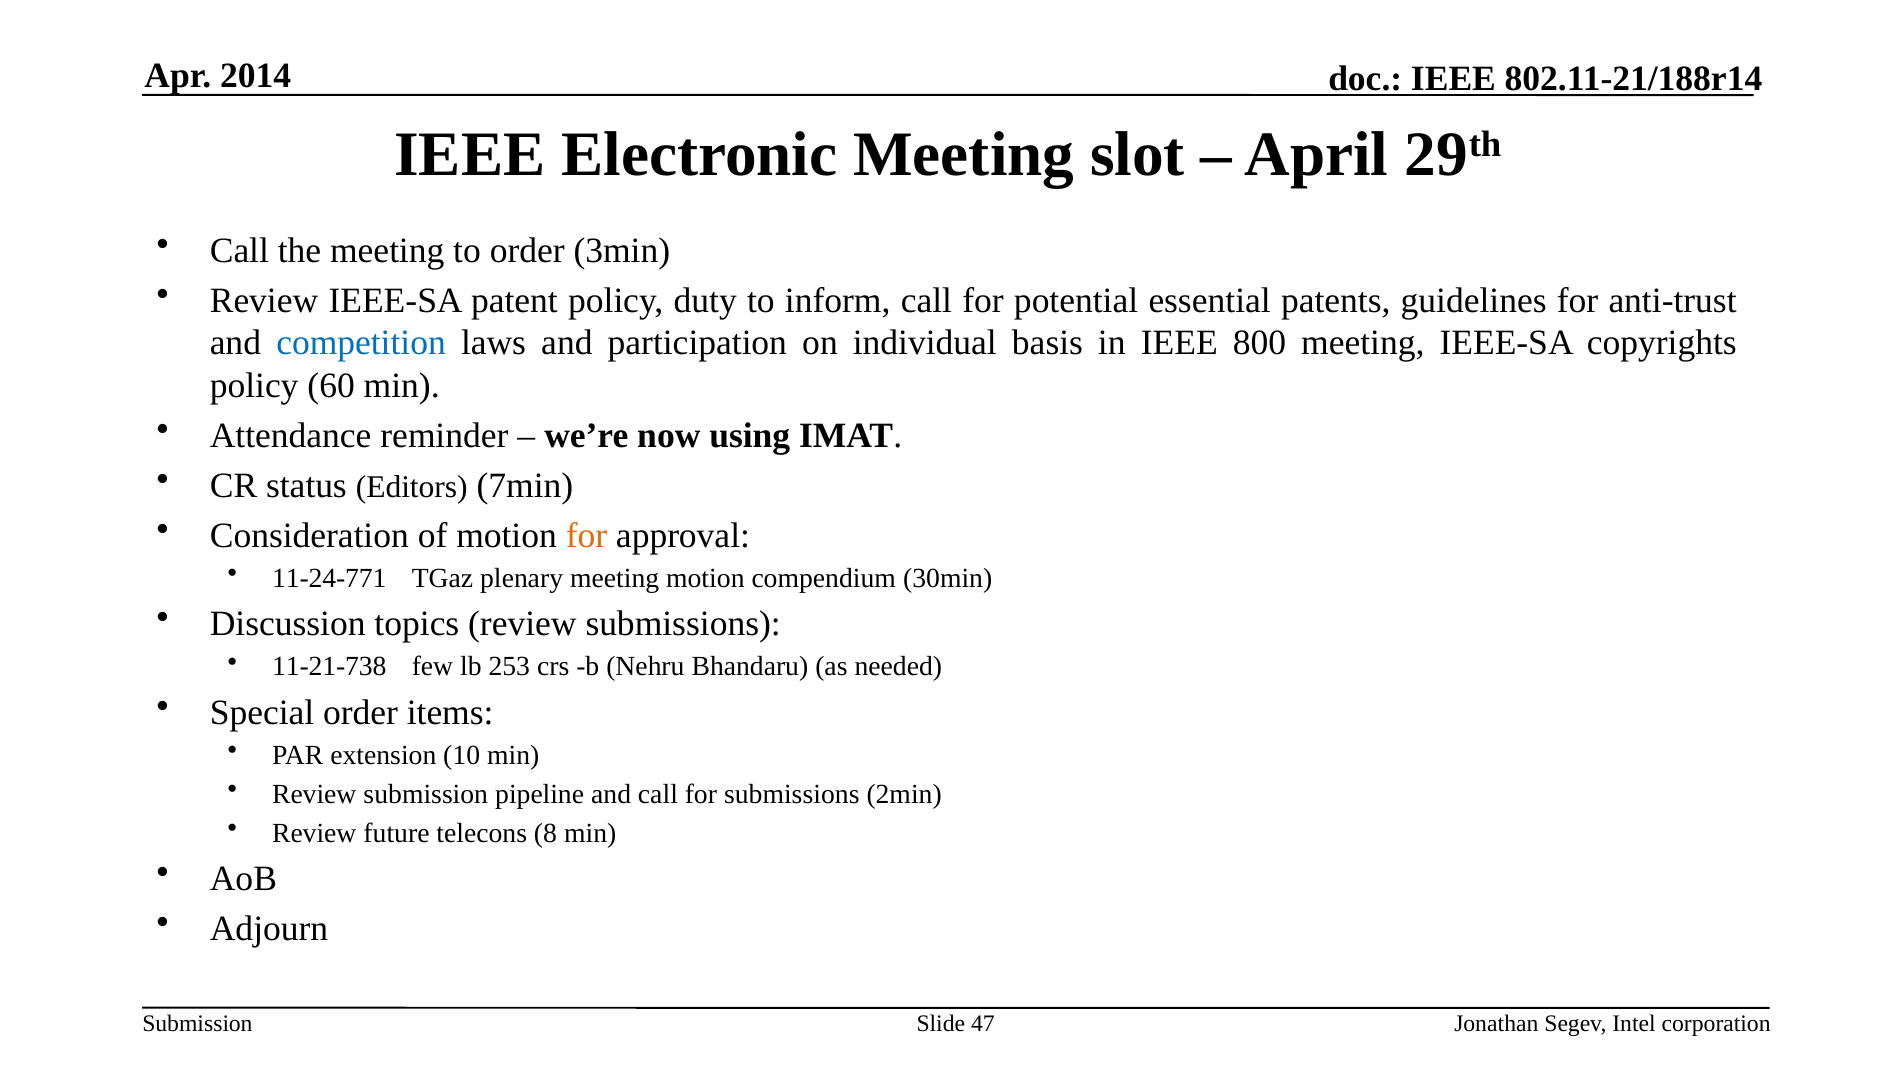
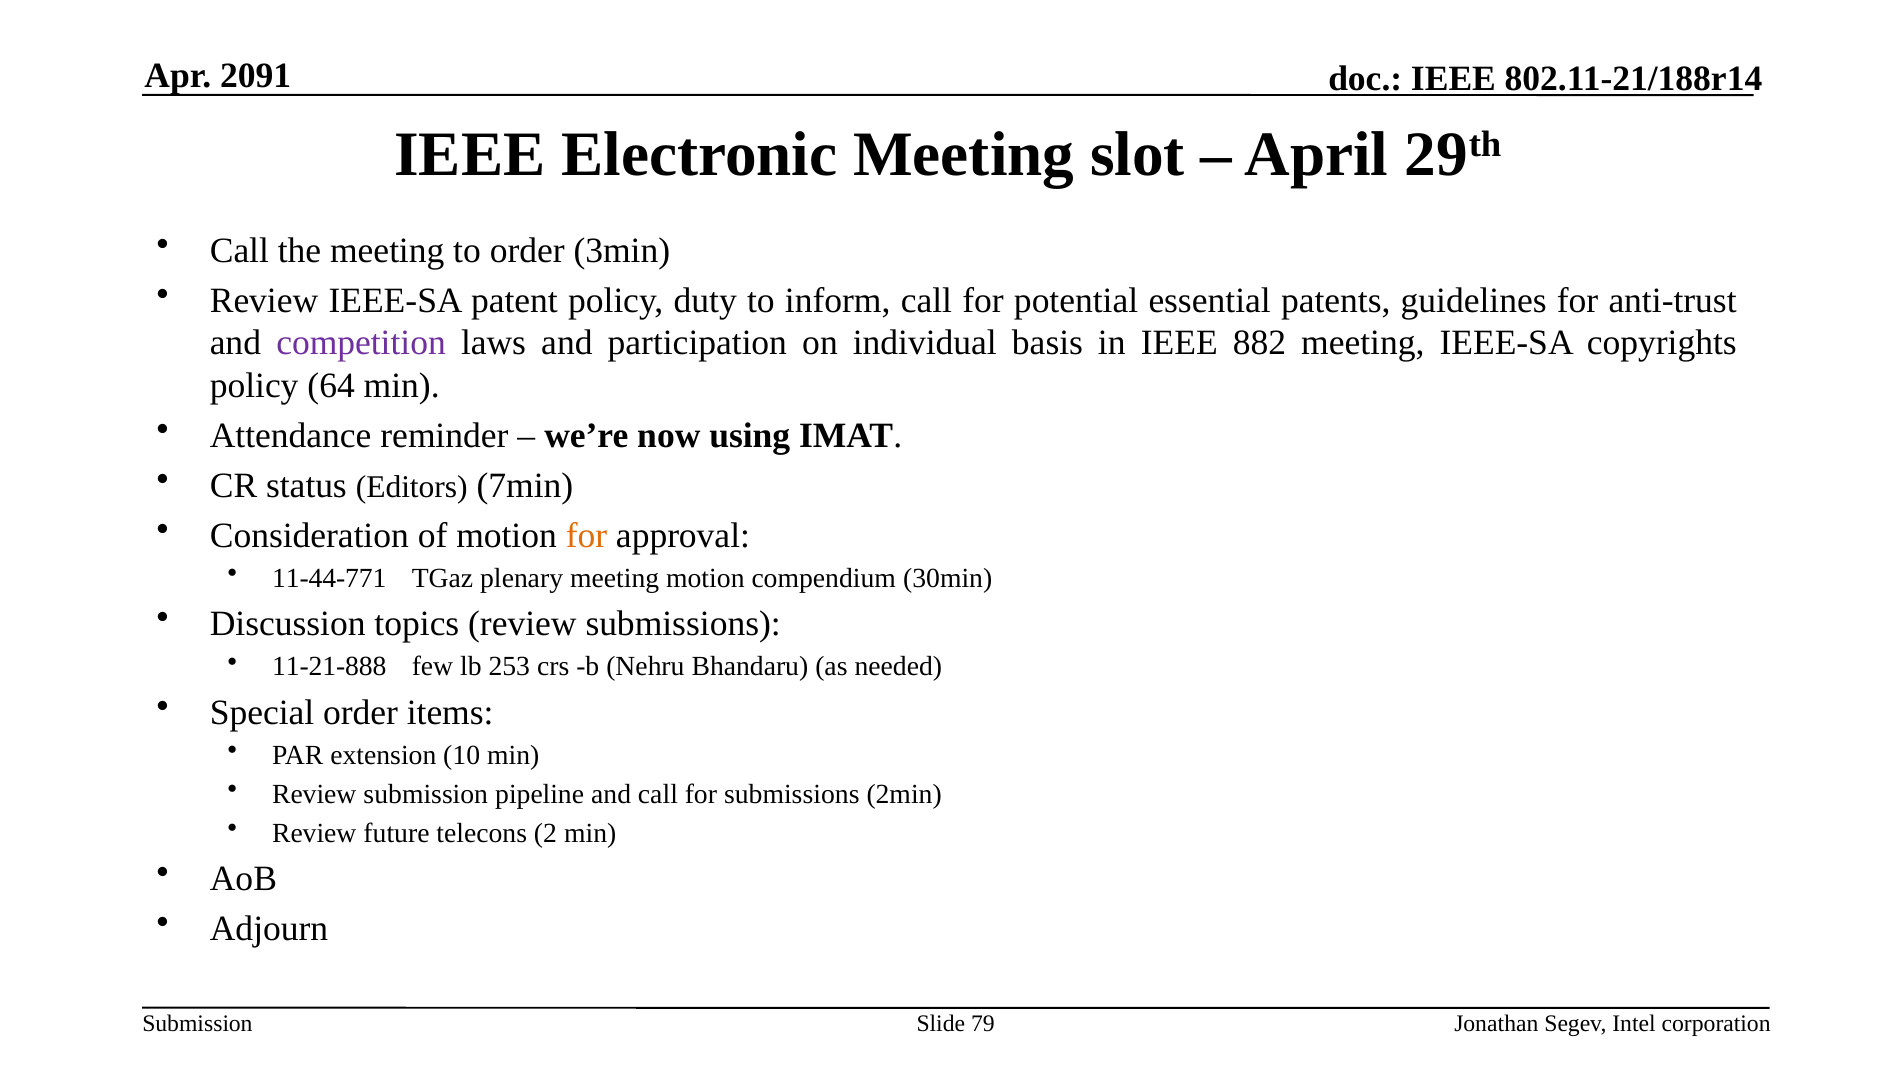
2014: 2014 -> 2091
competition colour: blue -> purple
800: 800 -> 882
60: 60 -> 64
11-24-771: 11-24-771 -> 11-44-771
11-21-738: 11-21-738 -> 11-21-888
8: 8 -> 2
47: 47 -> 79
